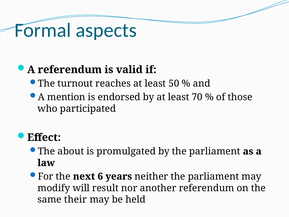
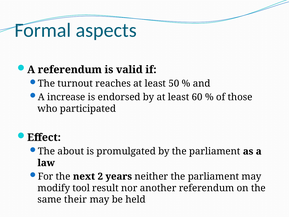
mention: mention -> increase
70: 70 -> 60
6: 6 -> 2
will: will -> tool
